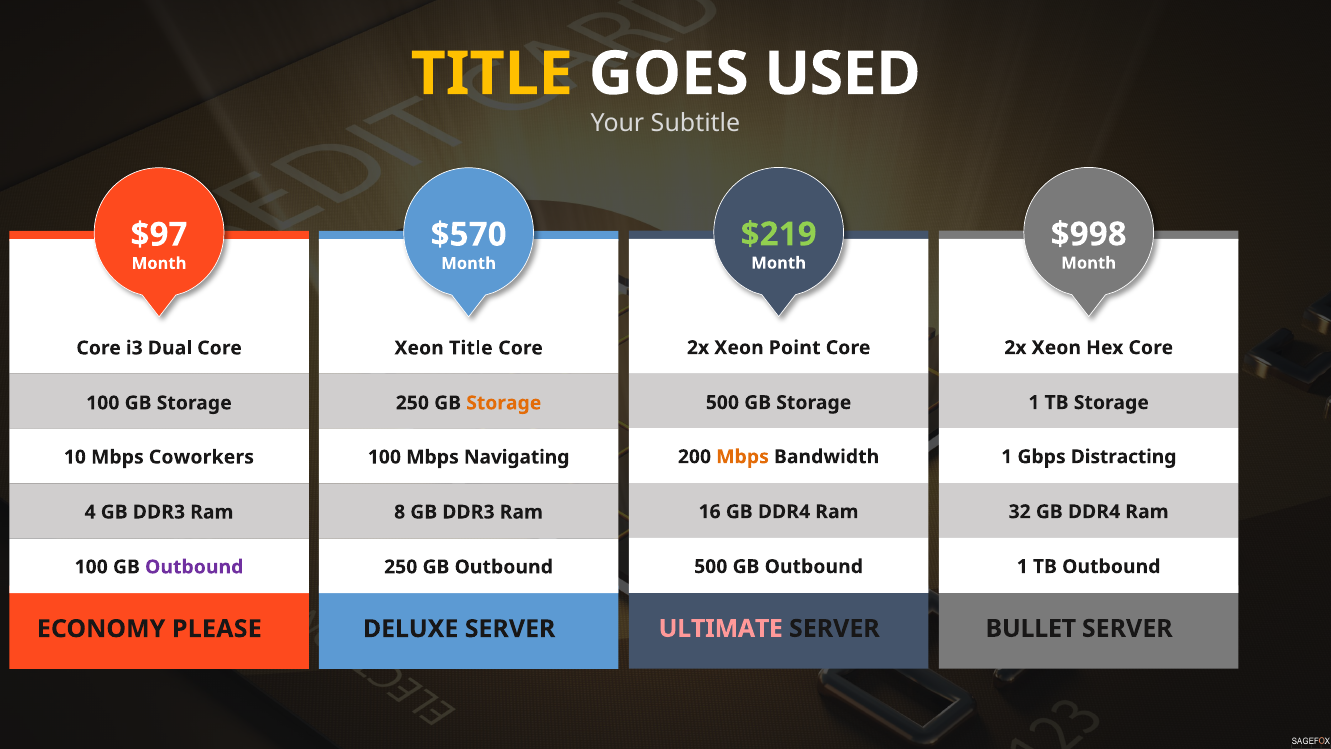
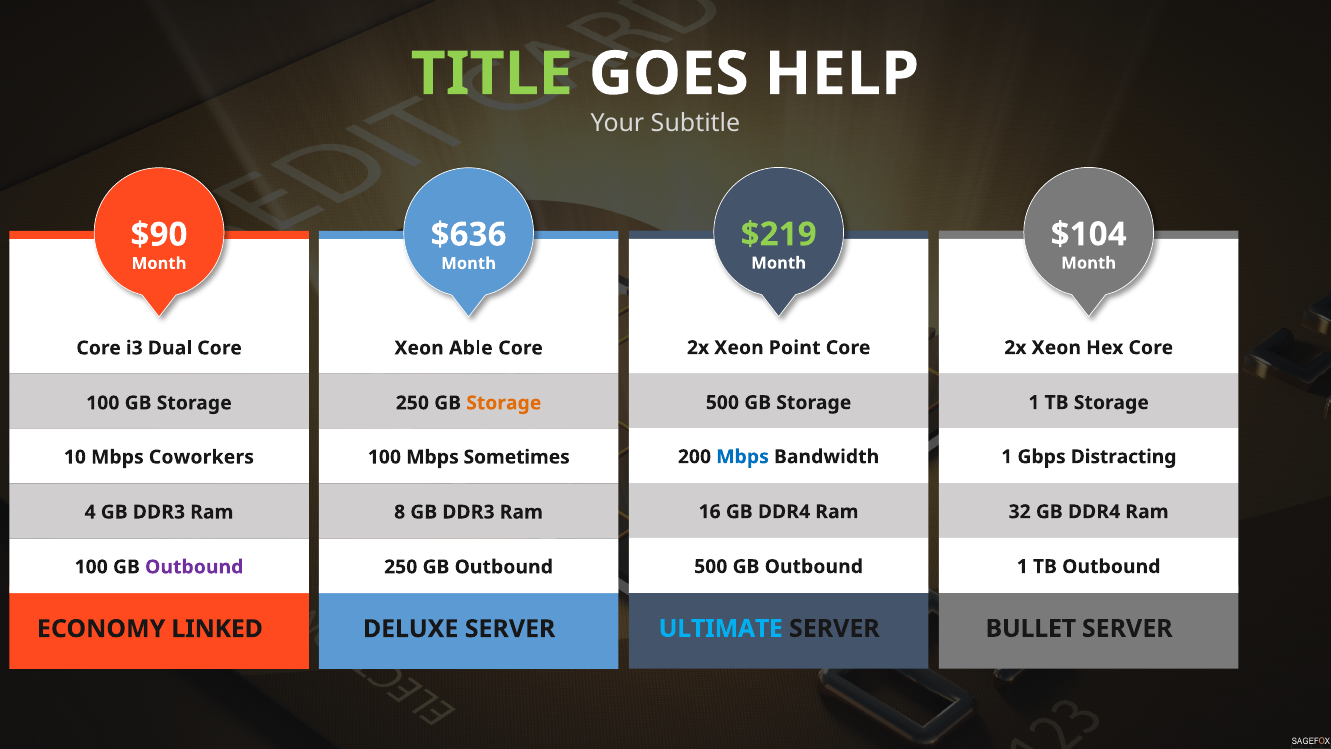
TITLE at (492, 74) colour: yellow -> light green
USED: USED -> HELP
$998: $998 -> $104
$97: $97 -> $90
$570: $570 -> $636
Xeon Title: Title -> Able
Mbps at (743, 457) colour: orange -> blue
Navigating: Navigating -> Sometimes
ULTIMATE colour: pink -> light blue
PLEASE: PLEASE -> LINKED
